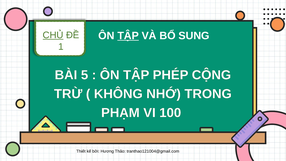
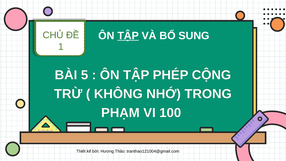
CHỦ underline: present -> none
